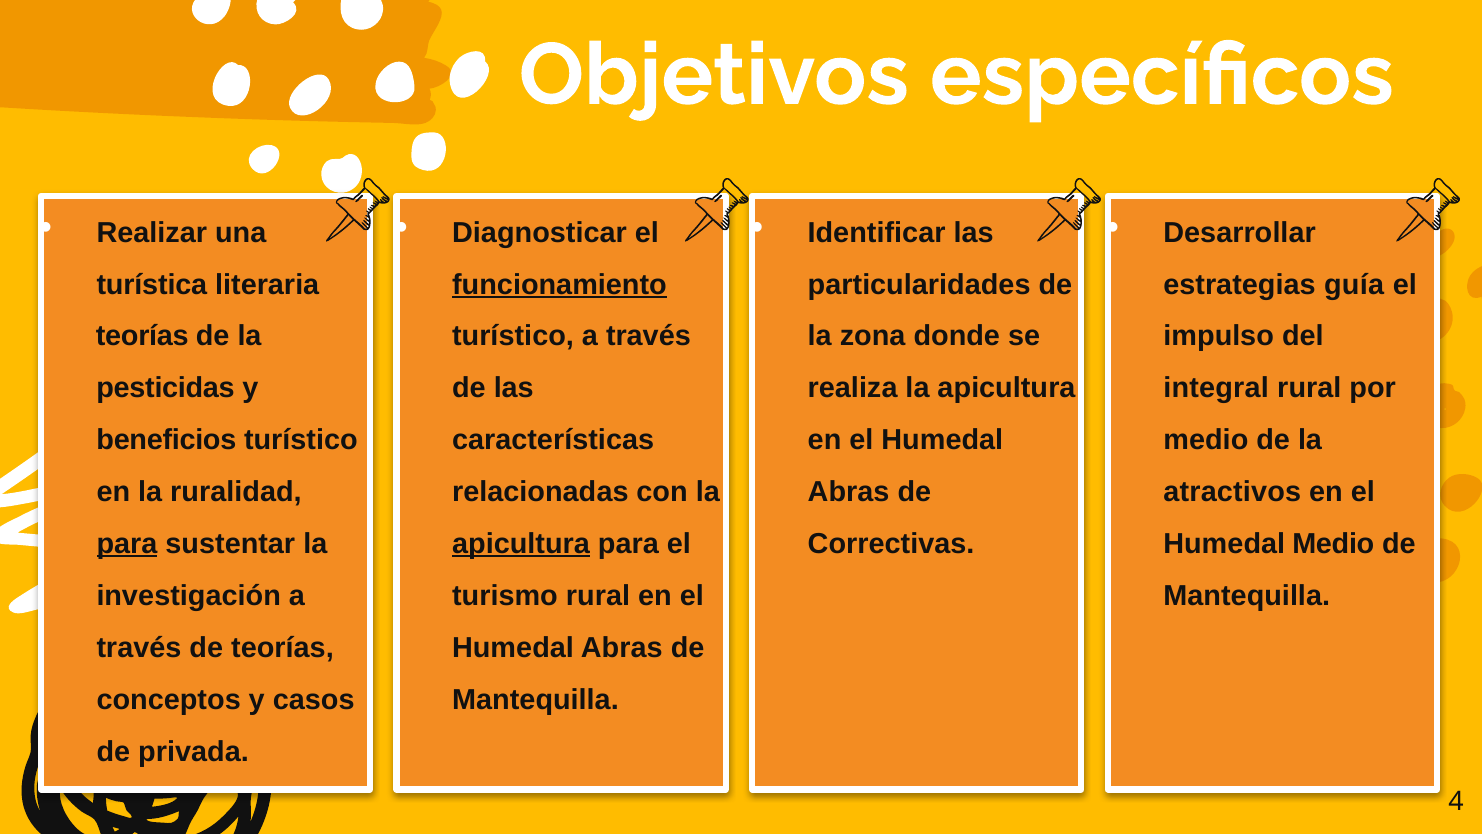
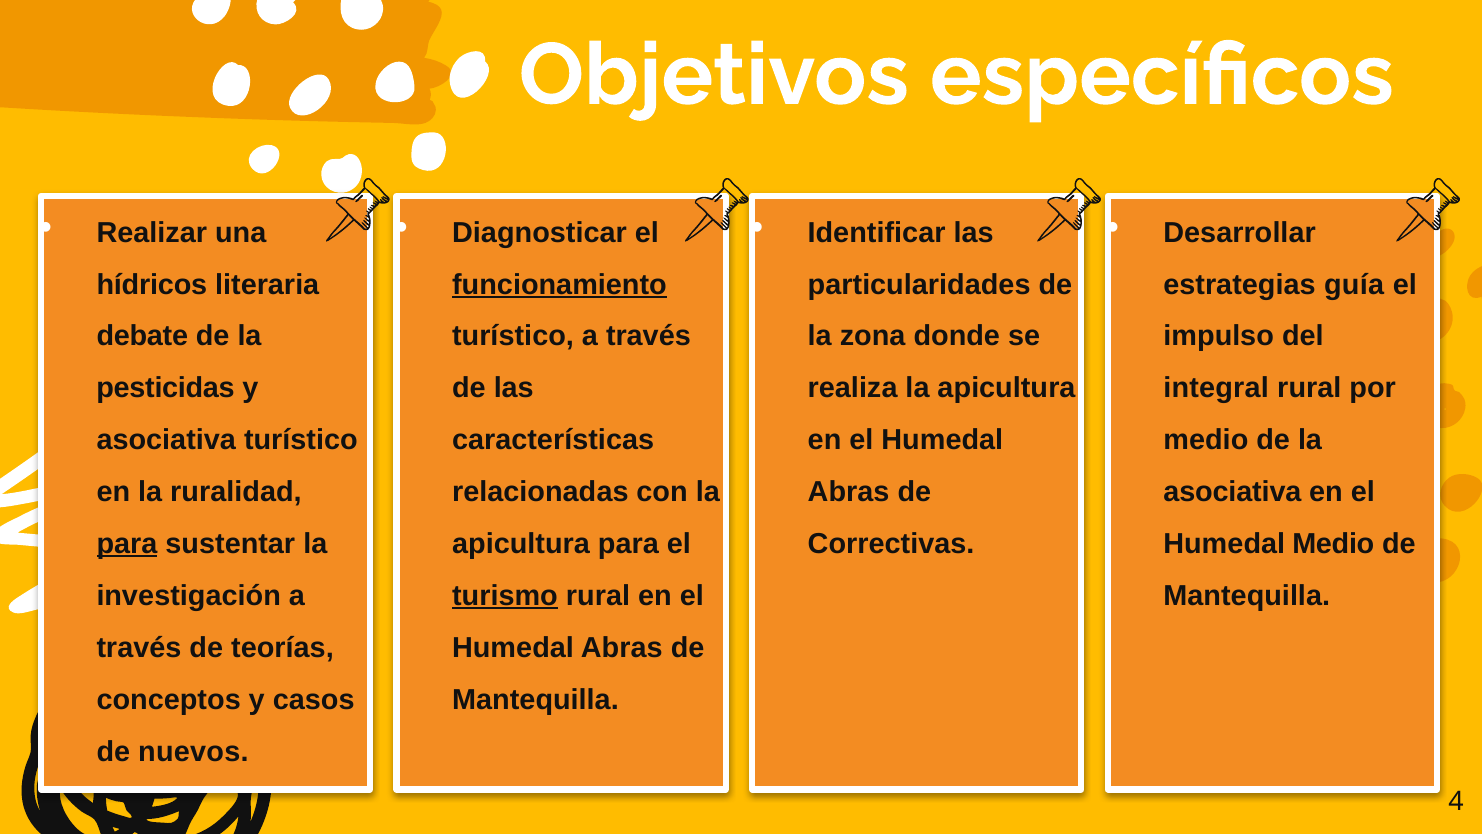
turística: turística -> hídricos
teorías at (142, 336): teorías -> debate
beneficios at (166, 440): beneficios -> asociativa
atractivos at (1232, 492): atractivos -> asociativa
apicultura at (521, 544) underline: present -> none
turismo underline: none -> present
privada: privada -> nuevos
